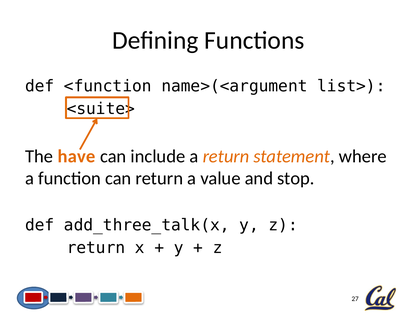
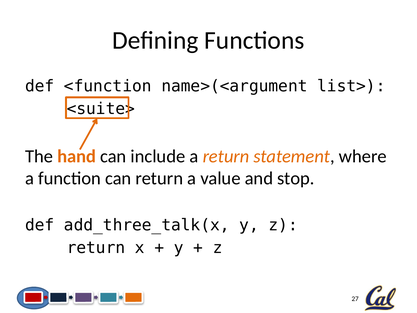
have: have -> hand
